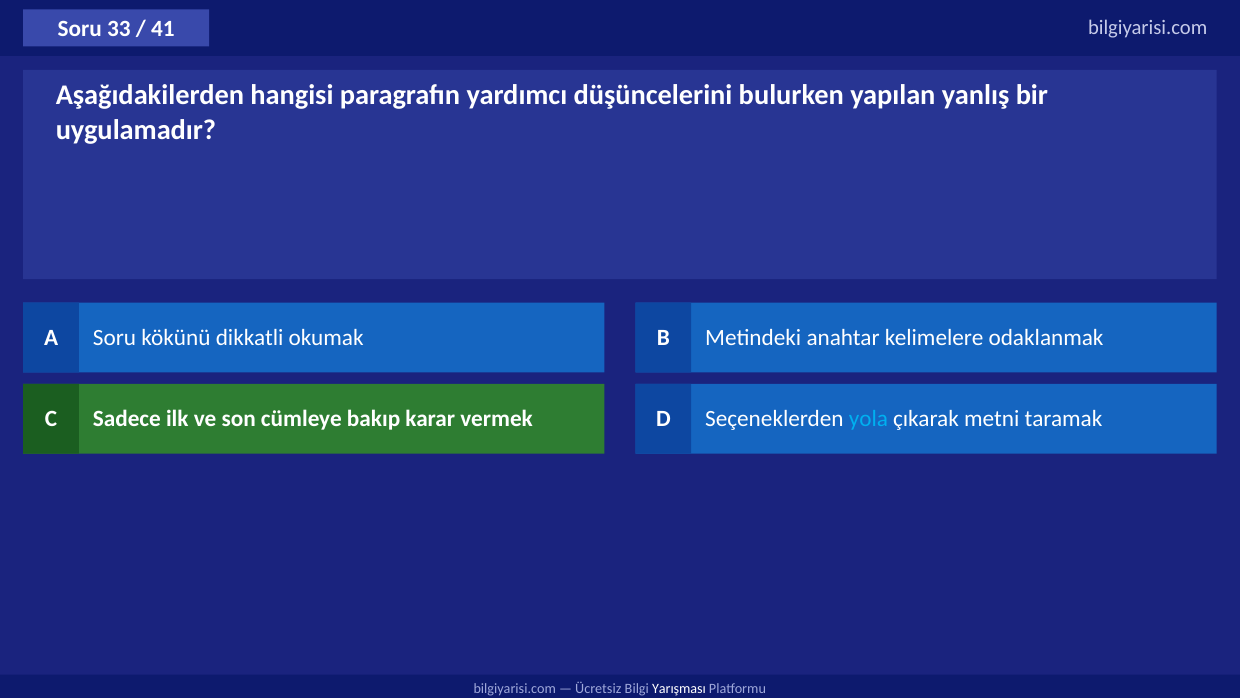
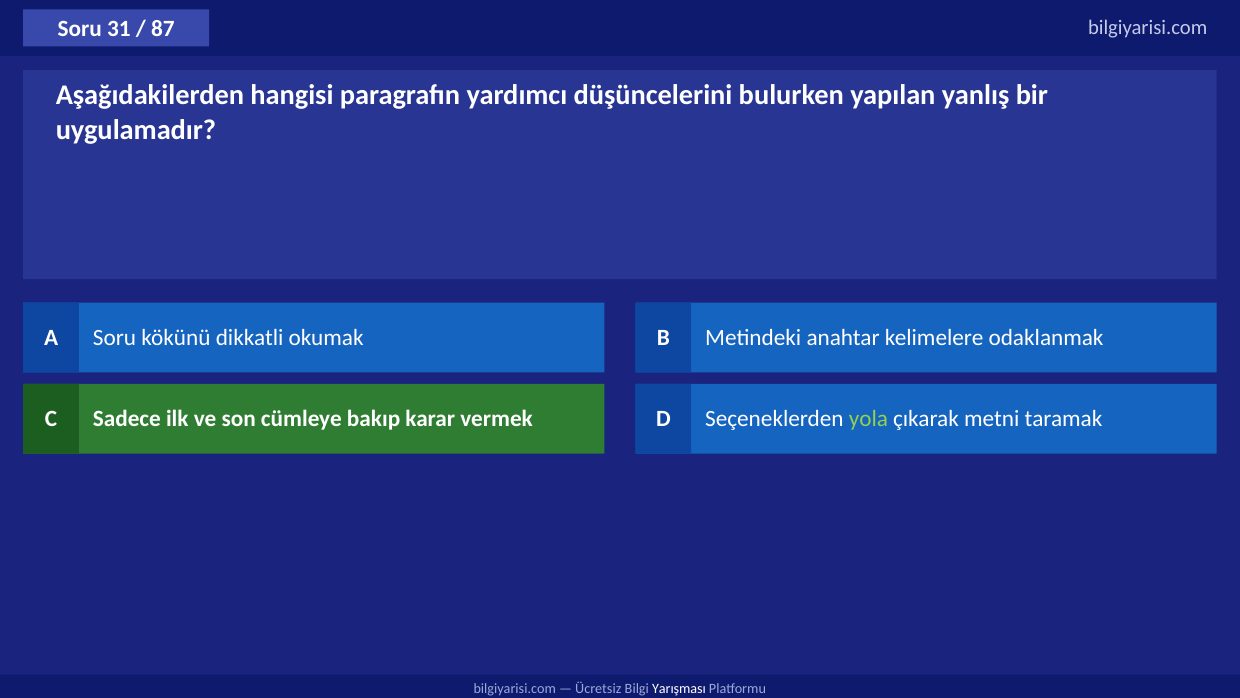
33: 33 -> 31
41: 41 -> 87
yola colour: light blue -> light green
